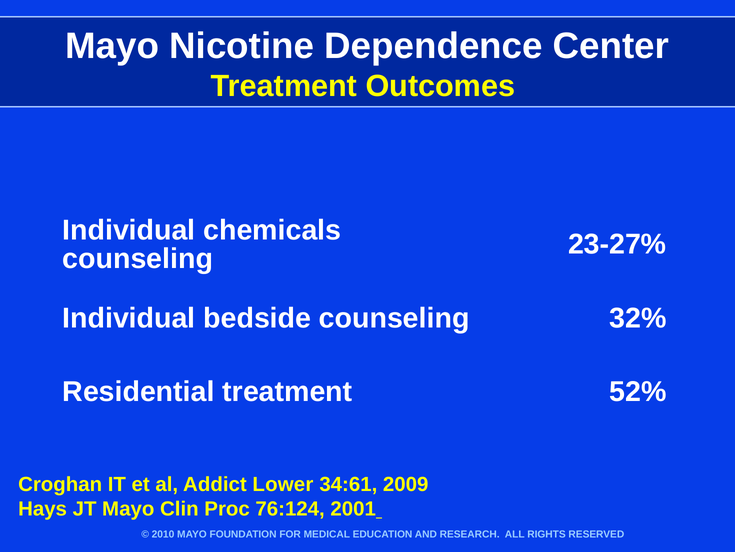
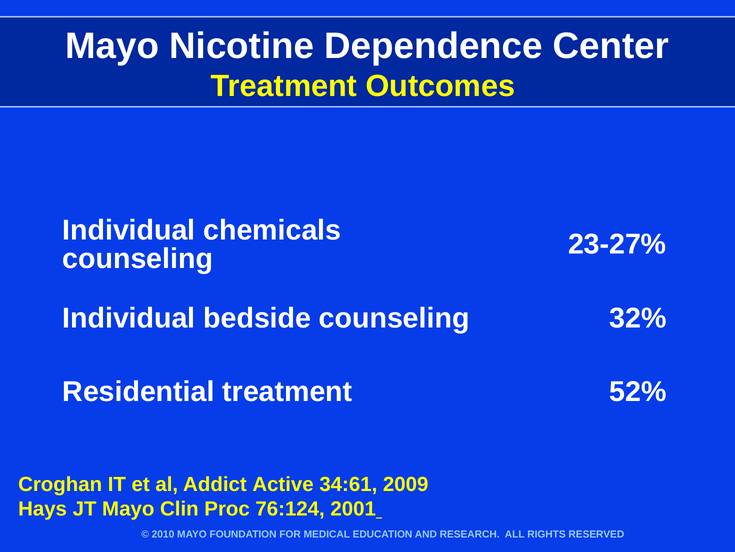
Lower: Lower -> Active
